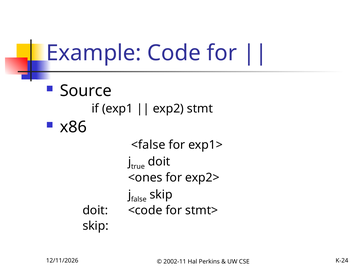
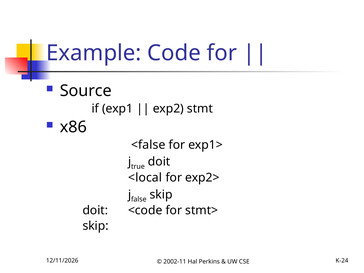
<ones: <ones -> <local
